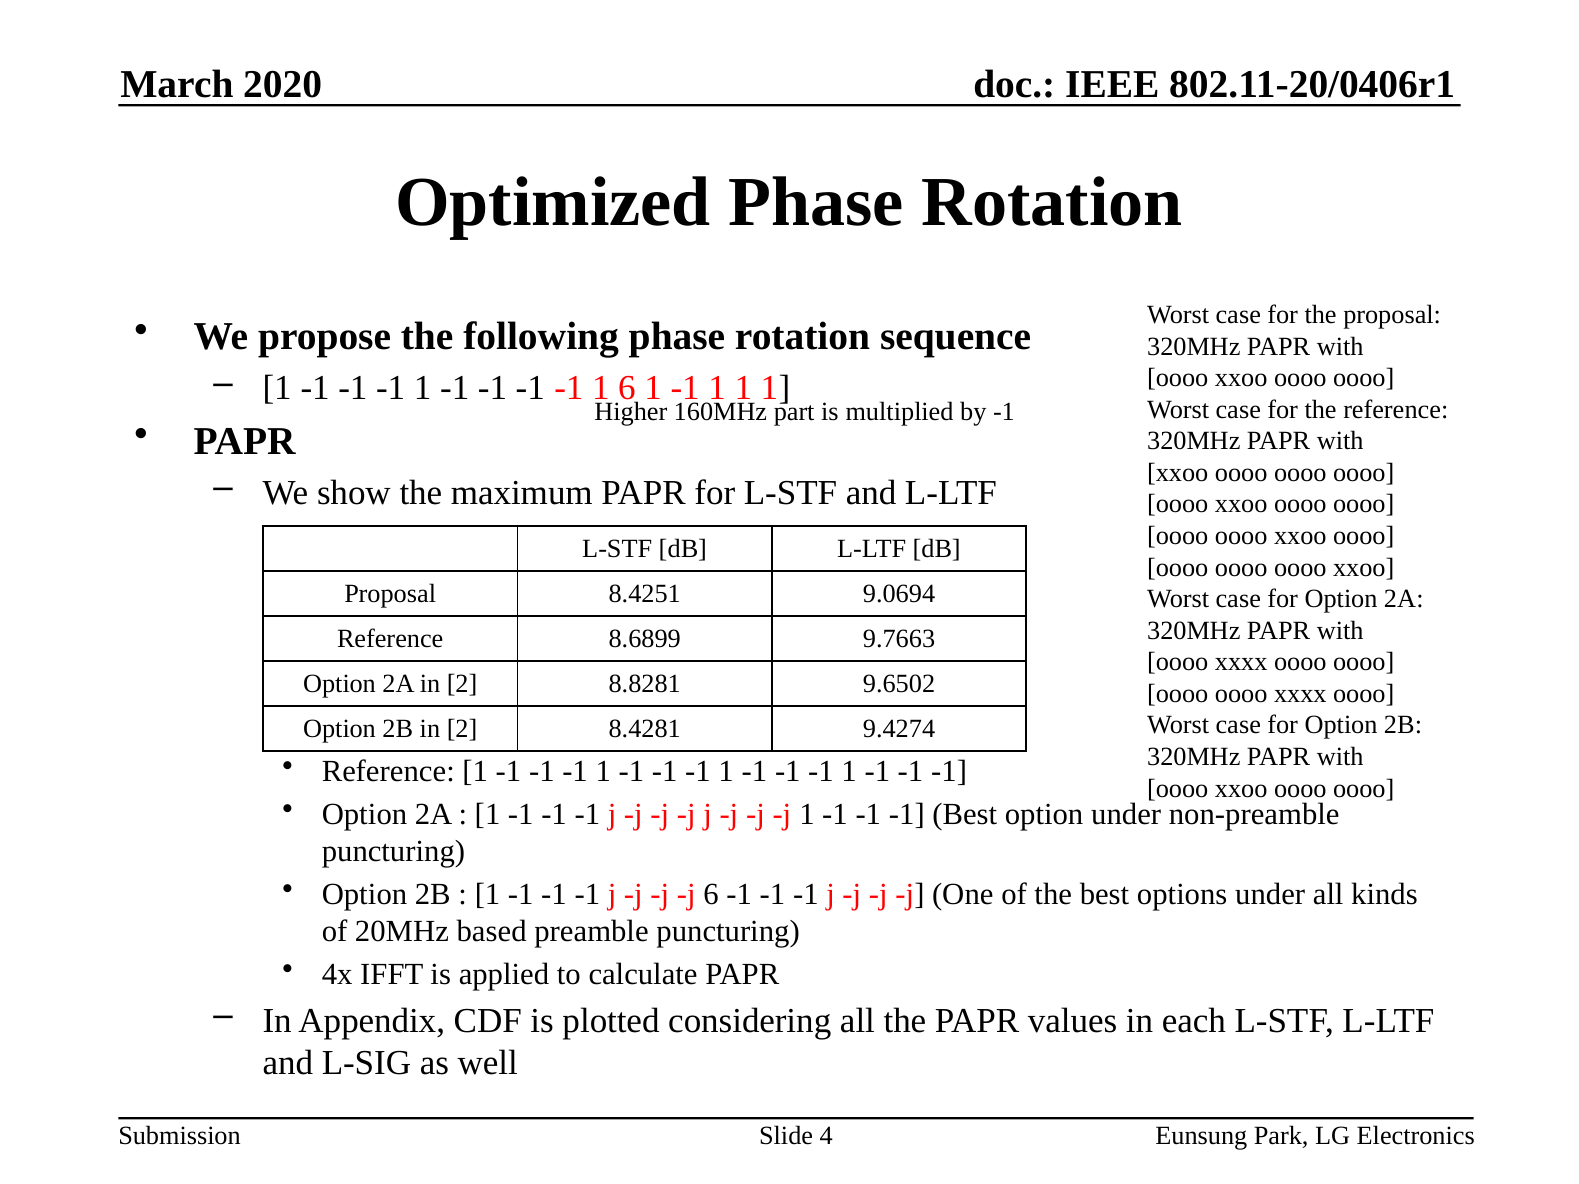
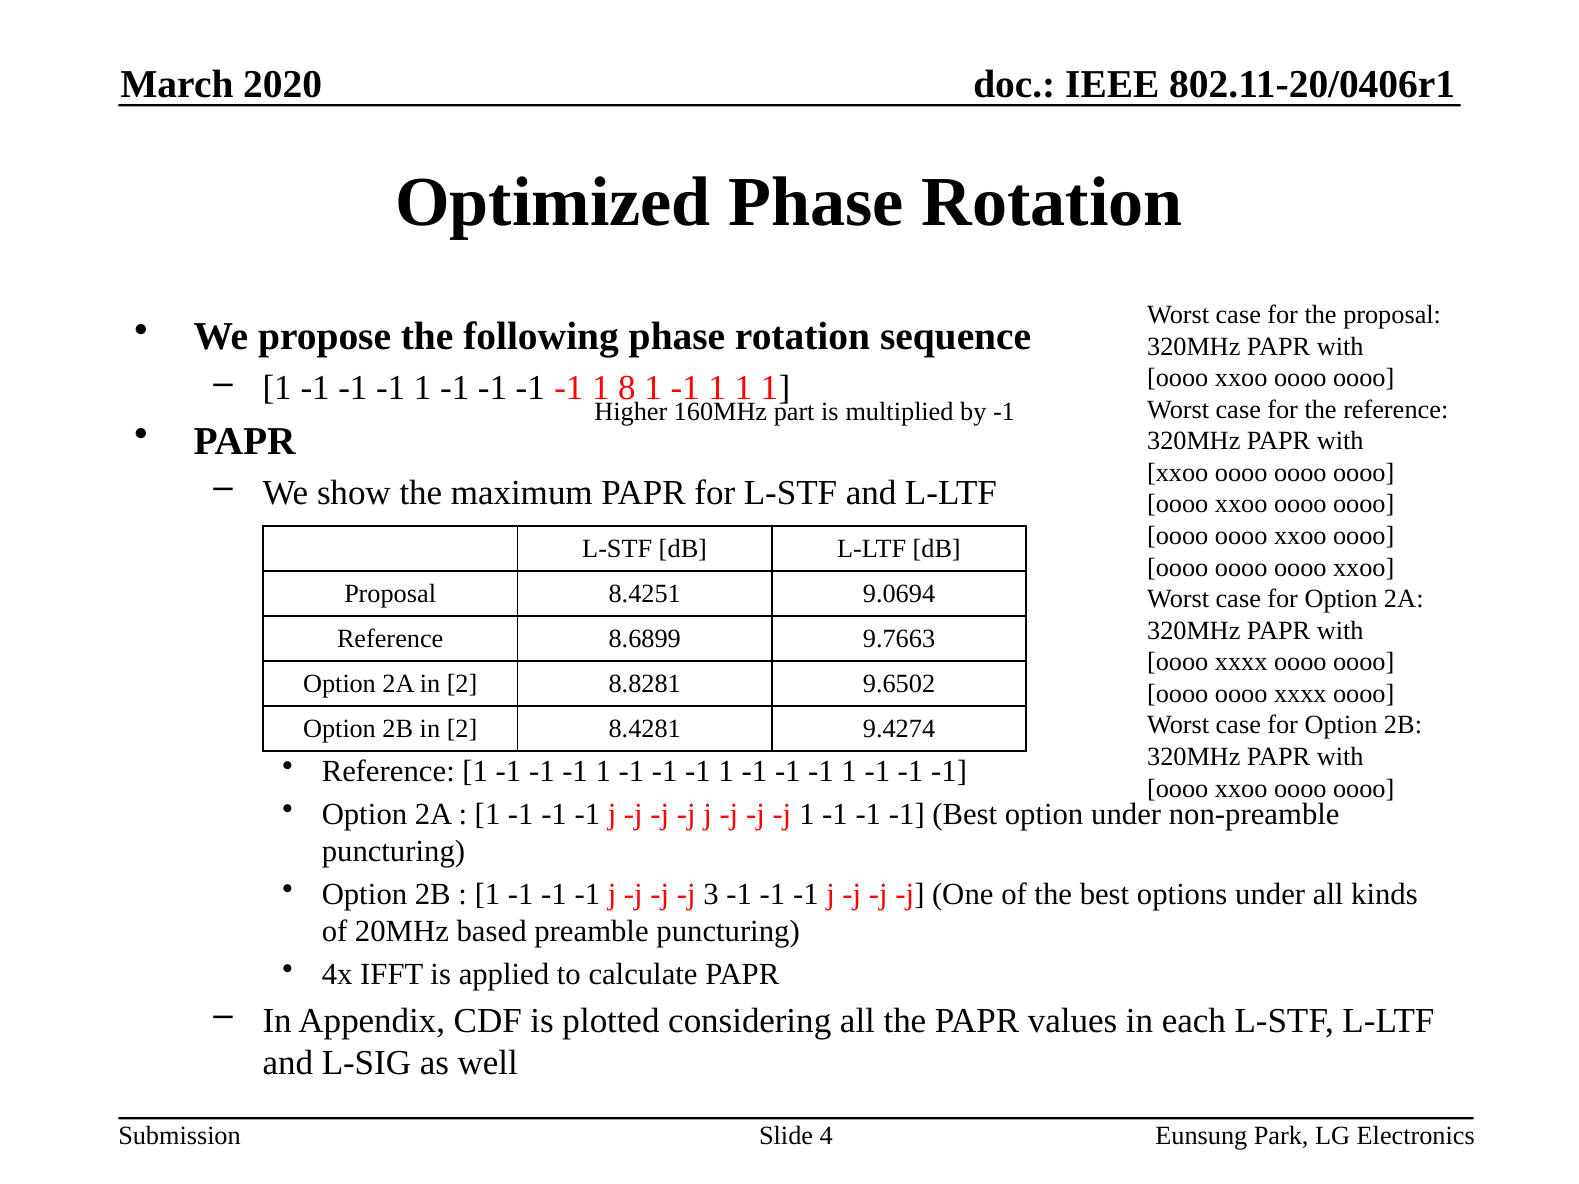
1 6: 6 -> 8
j 6: 6 -> 3
